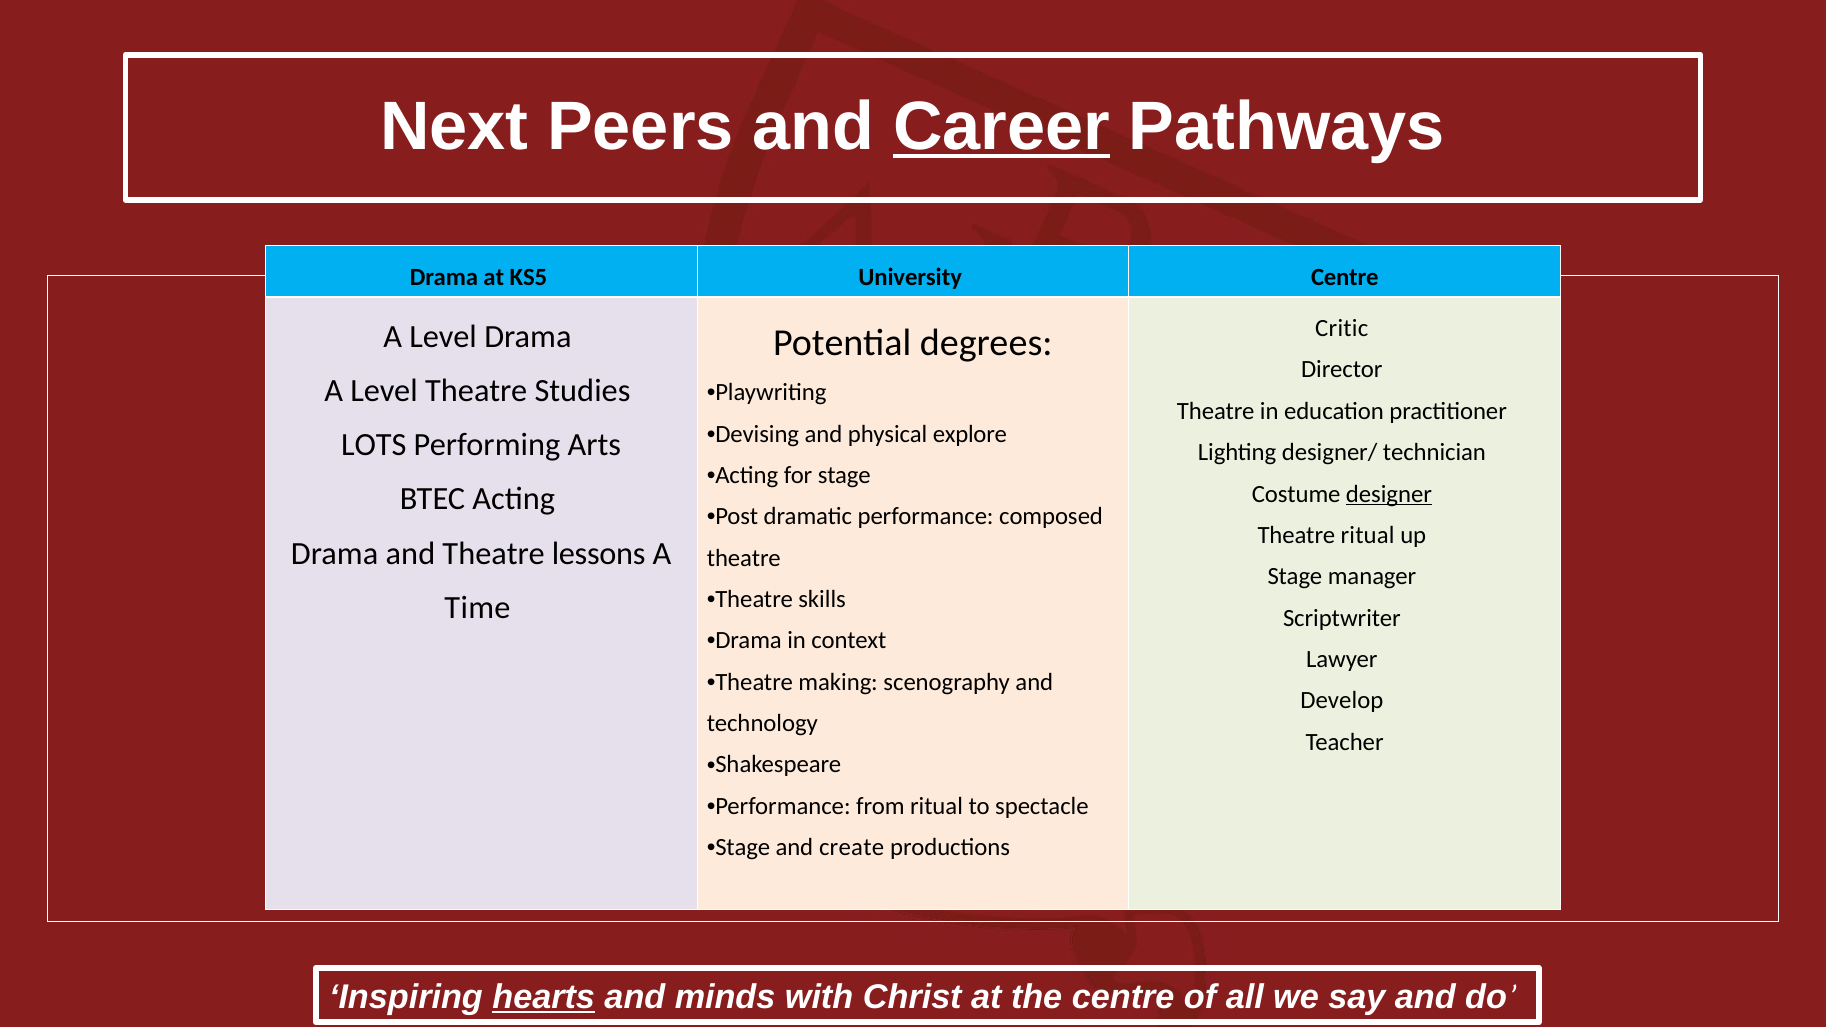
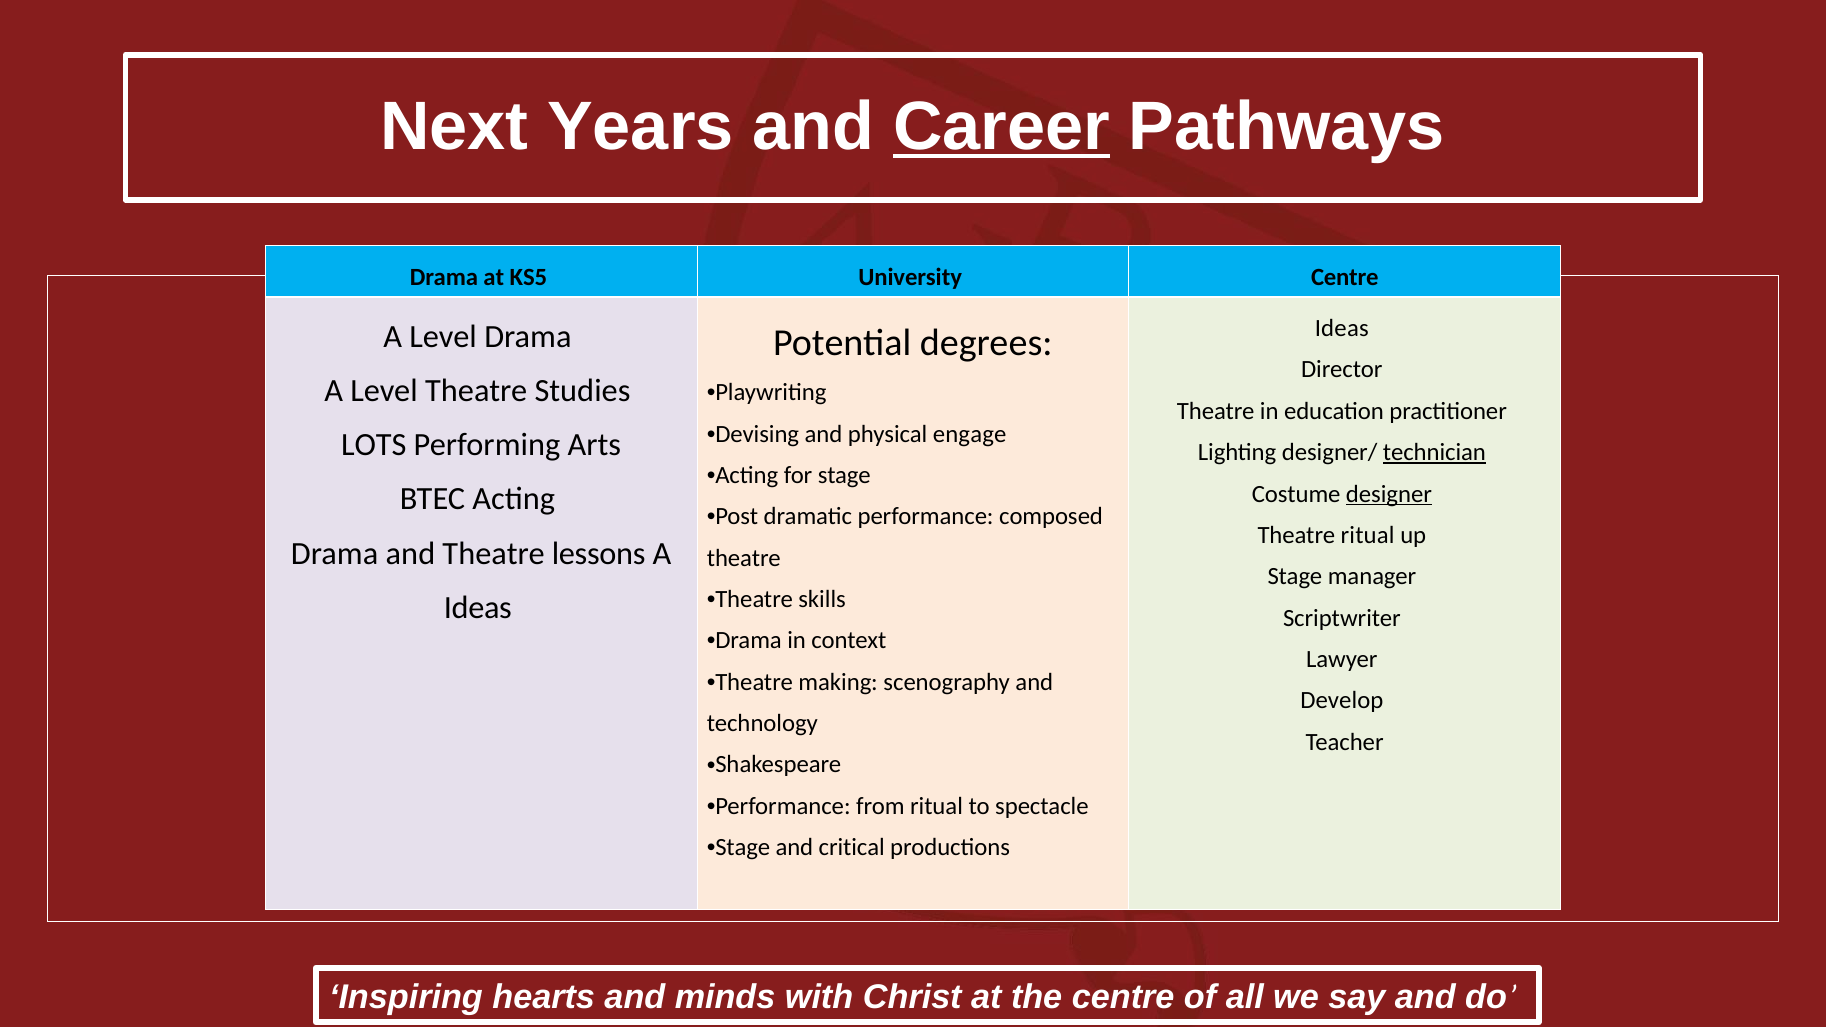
Peers: Peers -> Years
Critic at (1342, 328): Critic -> Ideas
explore: explore -> engage
technician underline: none -> present
Time at (477, 608): Time -> Ideas
create: create -> critical
hearts underline: present -> none
